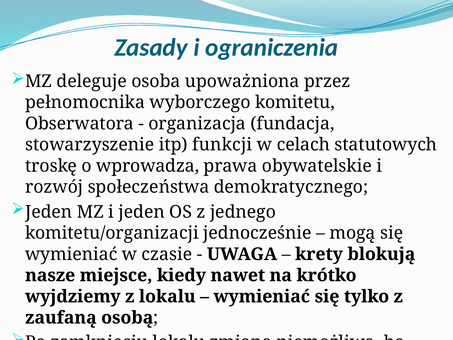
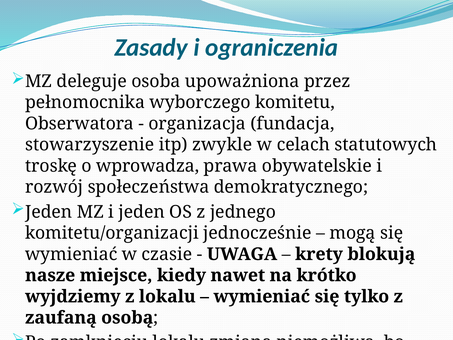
funkcji: funkcji -> zwykle
